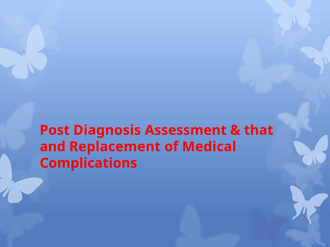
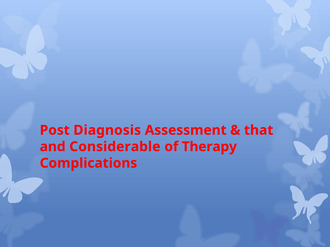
Replacement: Replacement -> Considerable
Medical: Medical -> Therapy
